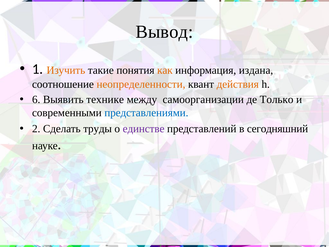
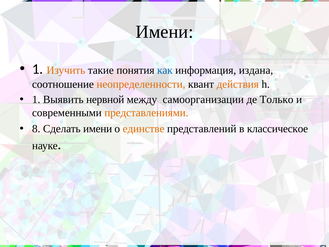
Вывод at (164, 32): Вывод -> Имени
как colour: orange -> blue
6 at (36, 99): 6 -> 1
технике: технике -> нервной
представлениями colour: blue -> orange
2: 2 -> 8
Сделать труды: труды -> имени
единстве colour: purple -> orange
сегодняшний: сегодняшний -> классическое
